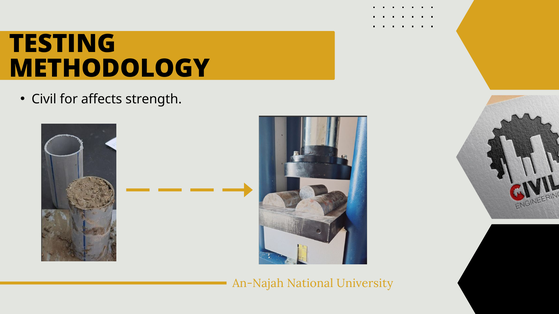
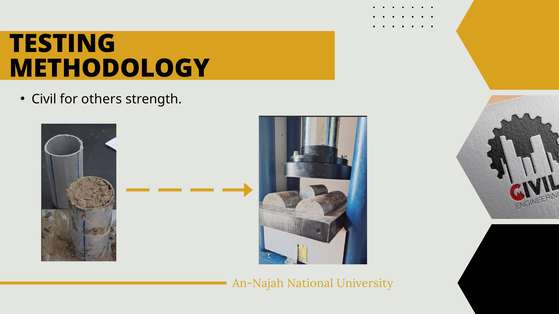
affects: affects -> others
